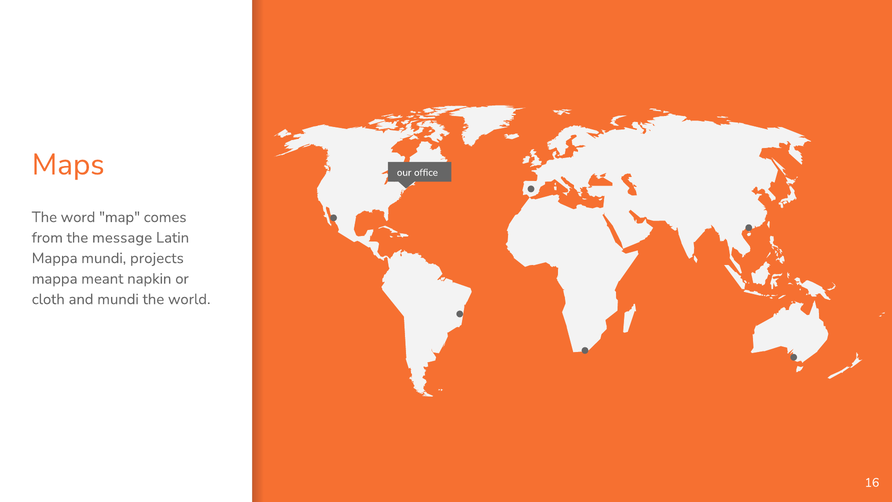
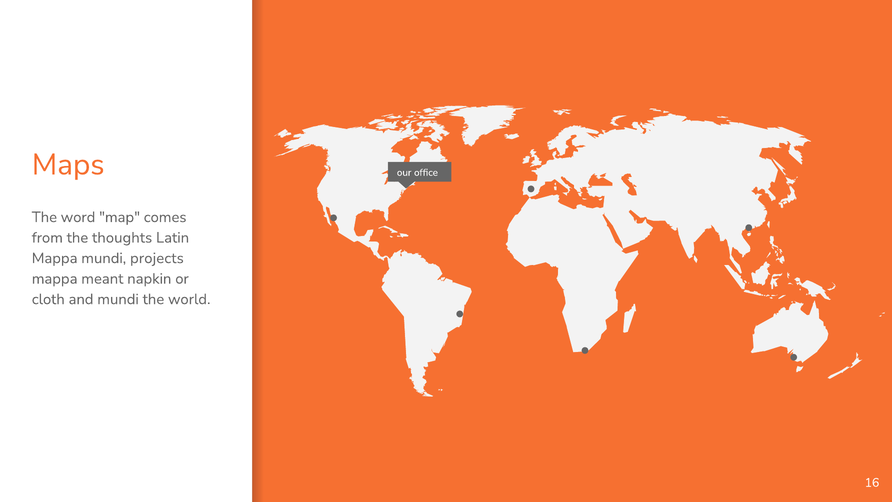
message: message -> thoughts
